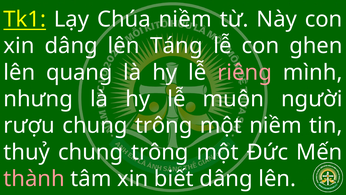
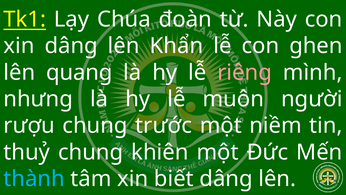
Chúa niềm: niềm -> đoàn
Táng: Táng -> Khẩn
trông at (164, 125): trông -> trước
thuỷ chung trông: trông -> khiên
thành colour: pink -> light blue
